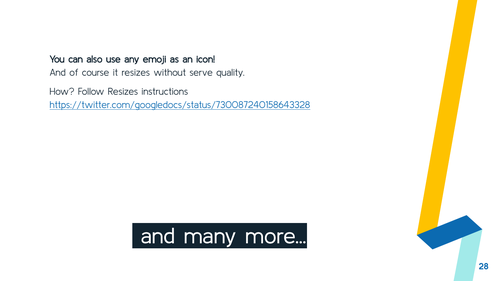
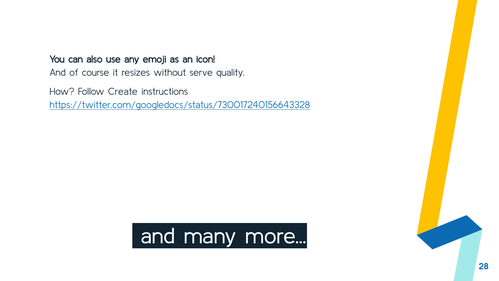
Follow Resizes: Resizes -> Create
https://twitter.com/googledocs/status/730087240158643328: https://twitter.com/googledocs/status/730087240158643328 -> https://twitter.com/googledocs/status/730017240156643328
